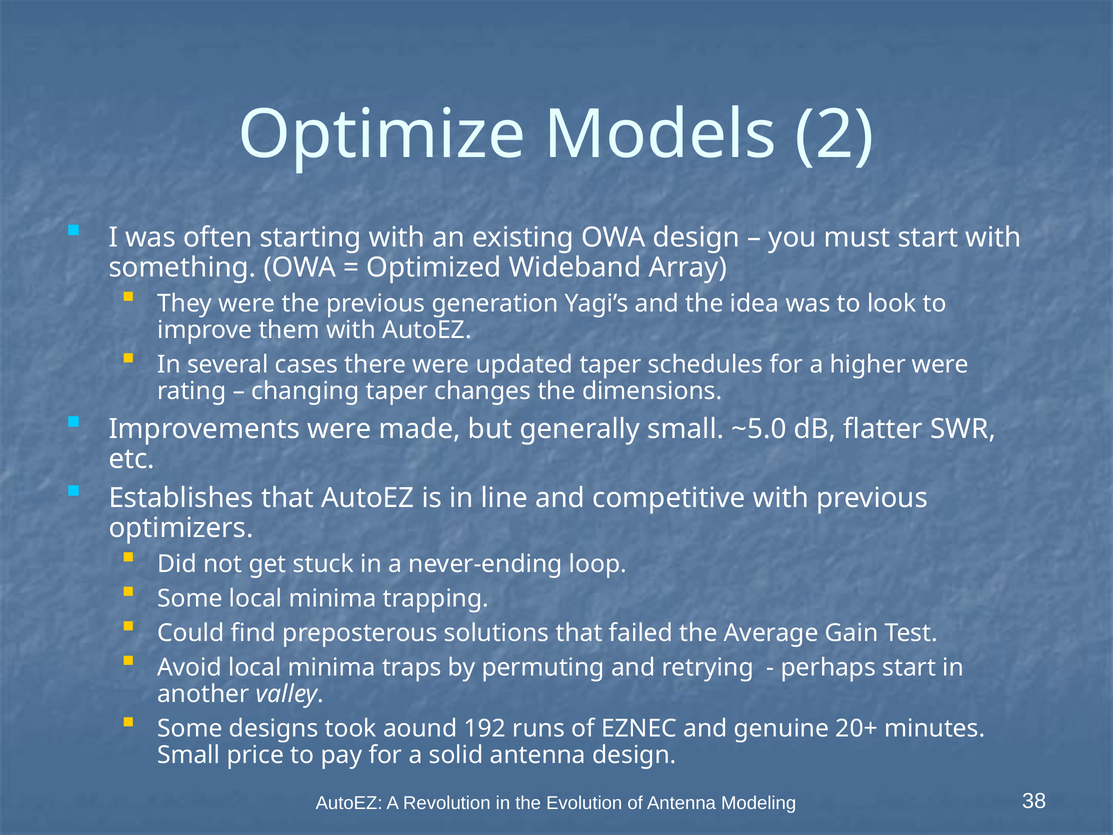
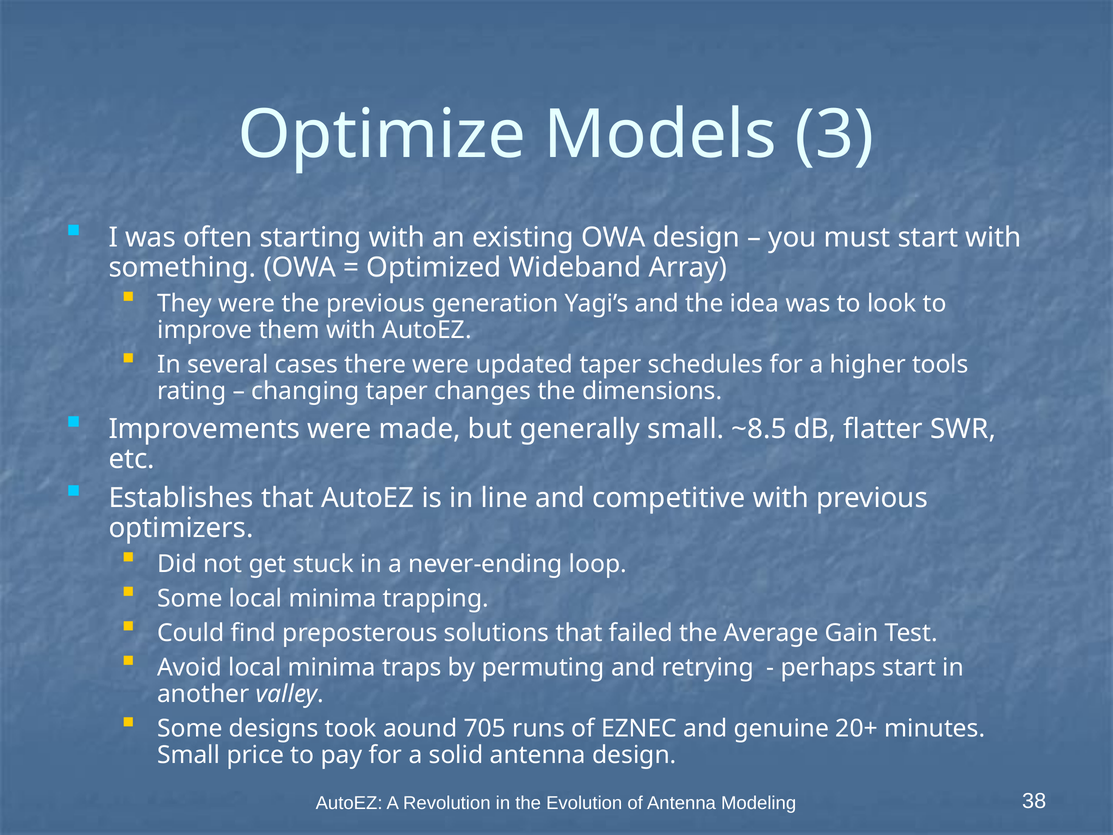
2: 2 -> 3
higher were: were -> tools
~5.0: ~5.0 -> ~8.5
192: 192 -> 705
